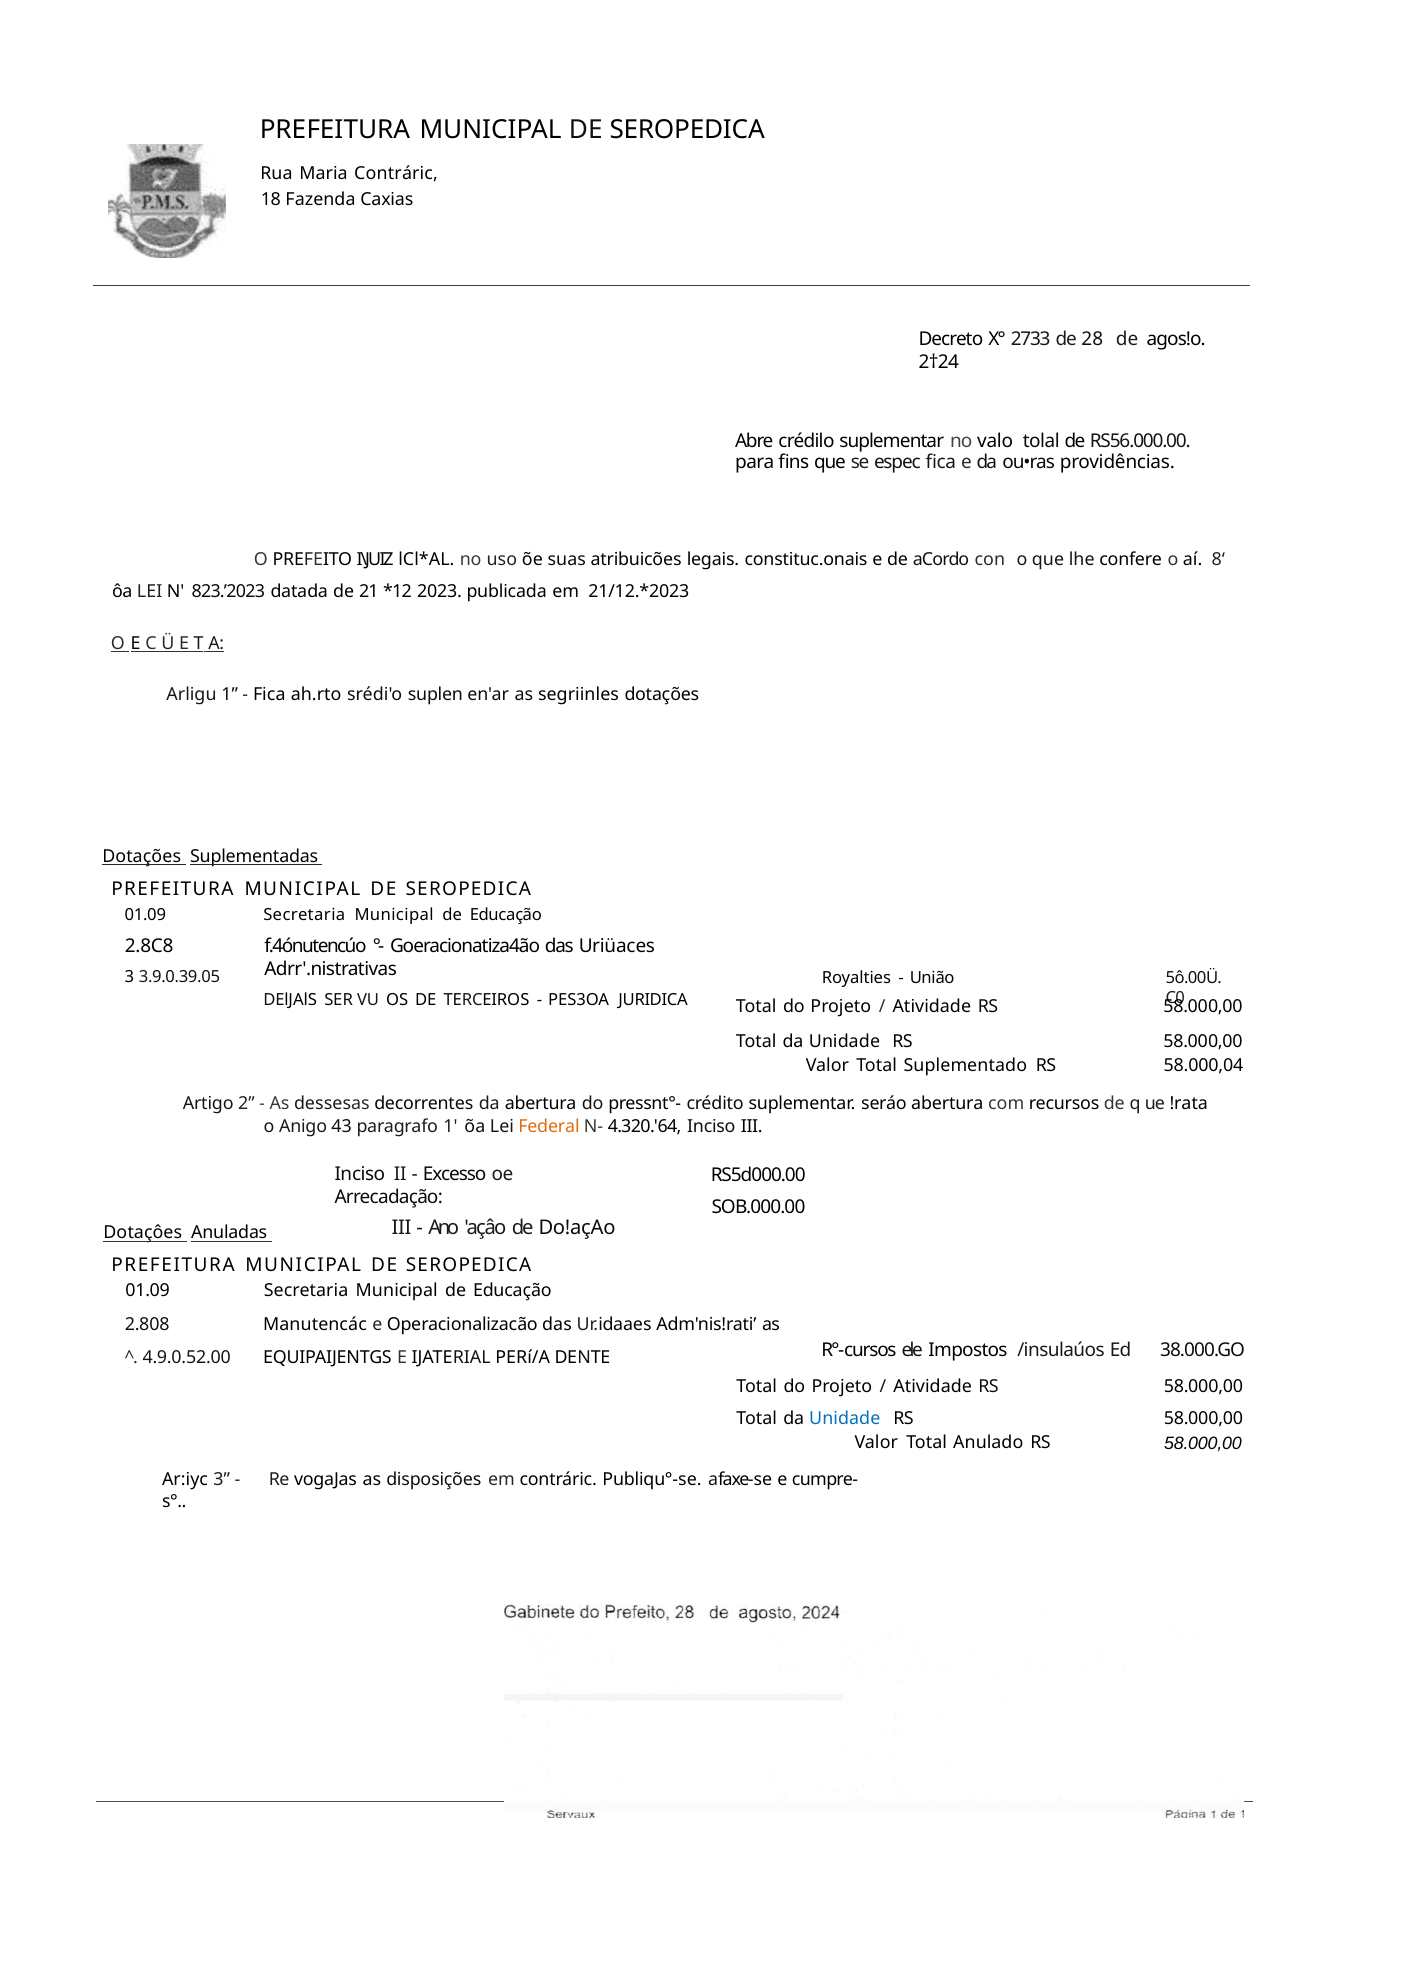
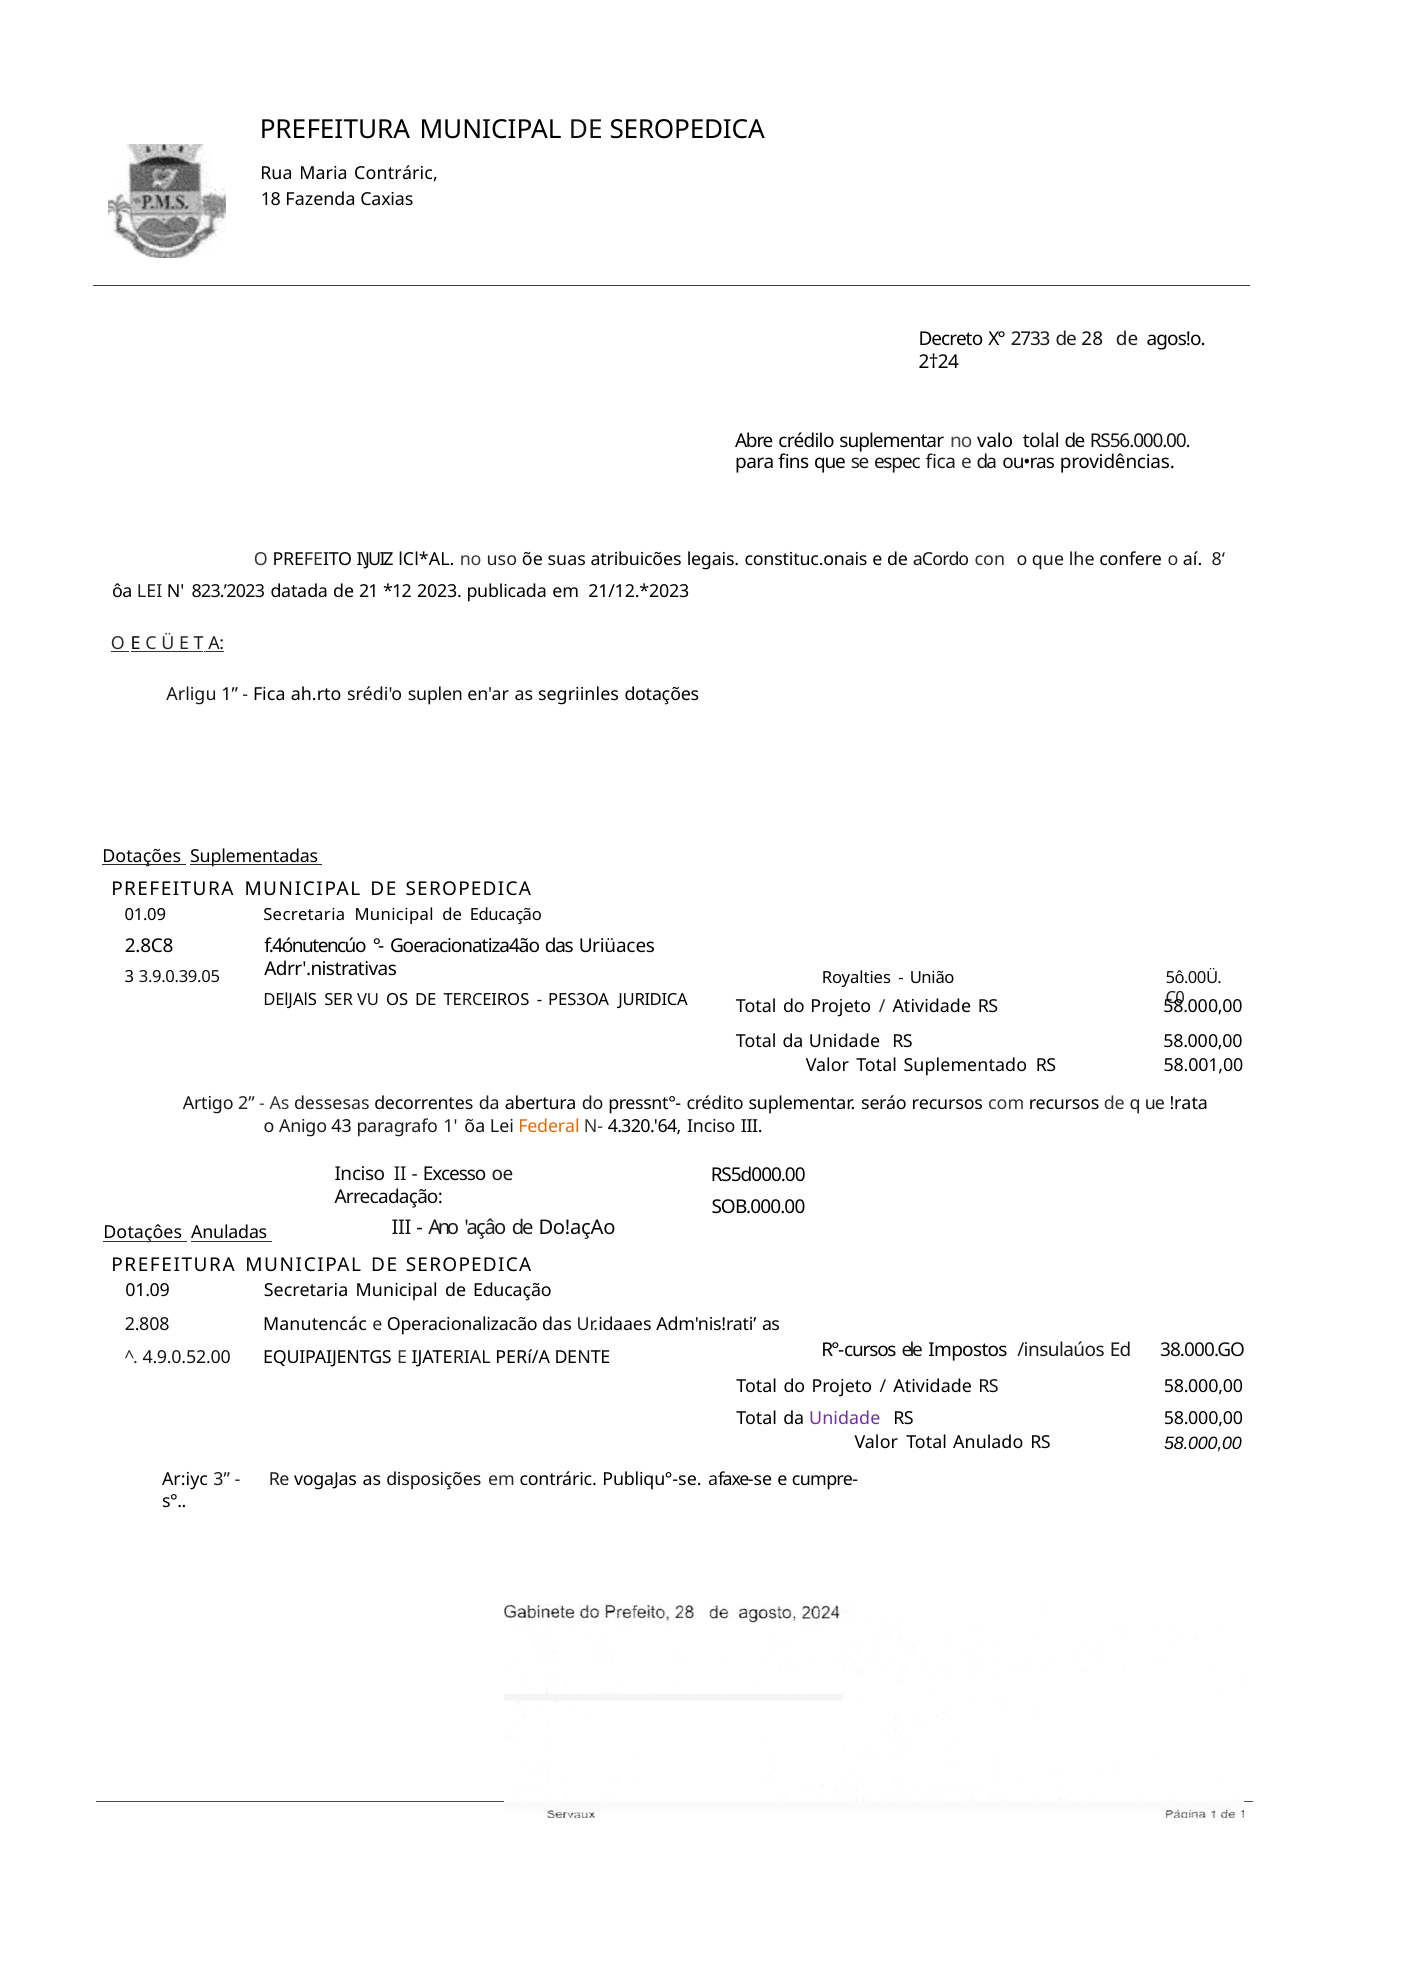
58.000,04: 58.000,04 -> 58.001,00
seráo abertura: abertura -> recursos
Unidade at (845, 1419) colour: blue -> purple
